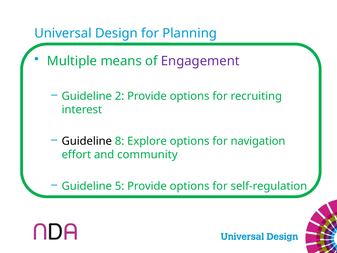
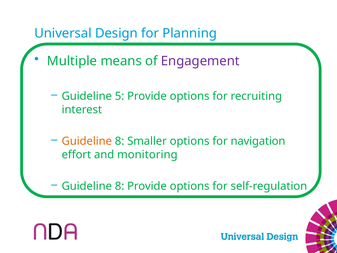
2: 2 -> 5
Guideline at (87, 141) colour: black -> orange
Explore: Explore -> Smaller
community: community -> monitoring
5 at (120, 186): 5 -> 8
